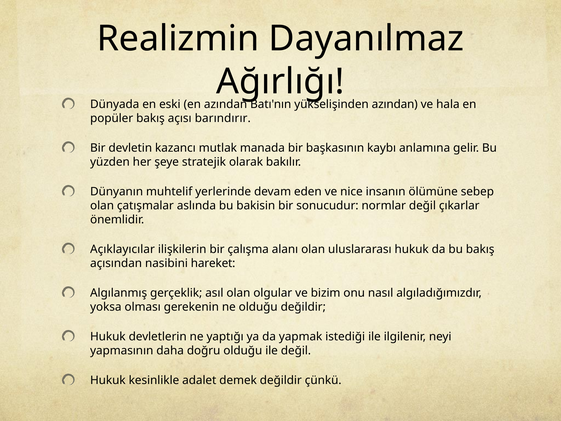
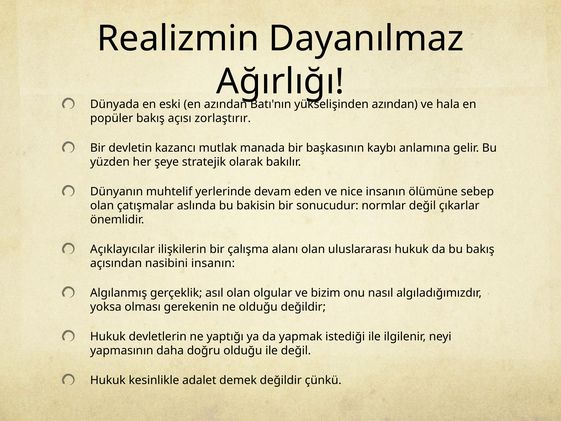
barındırır: barındırır -> zorlaştırır
nasibini hareket: hareket -> insanın
